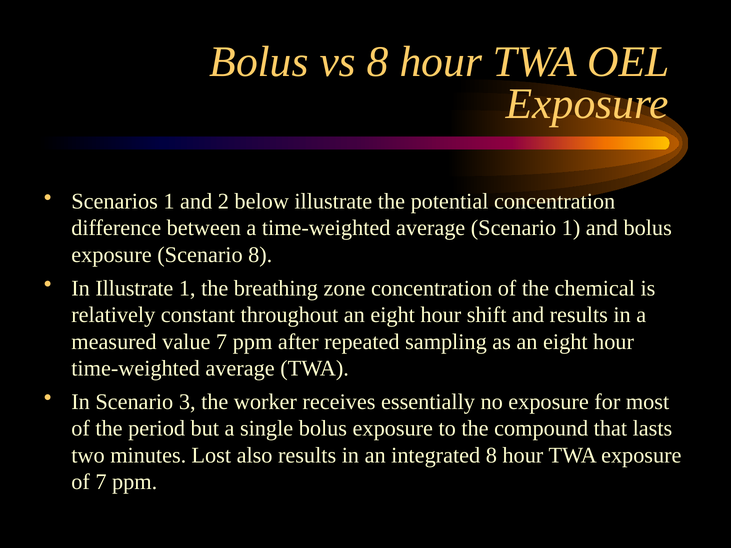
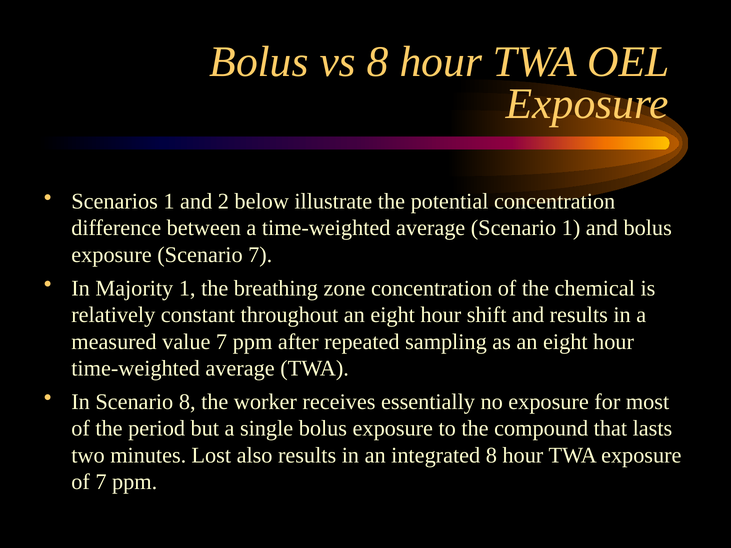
Scenario 8: 8 -> 7
In Illustrate: Illustrate -> Majority
Scenario 3: 3 -> 8
